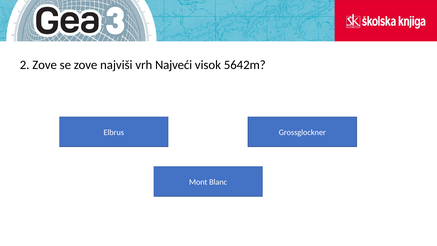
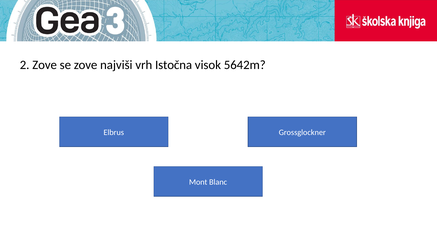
Najveći: Najveći -> Istočna
